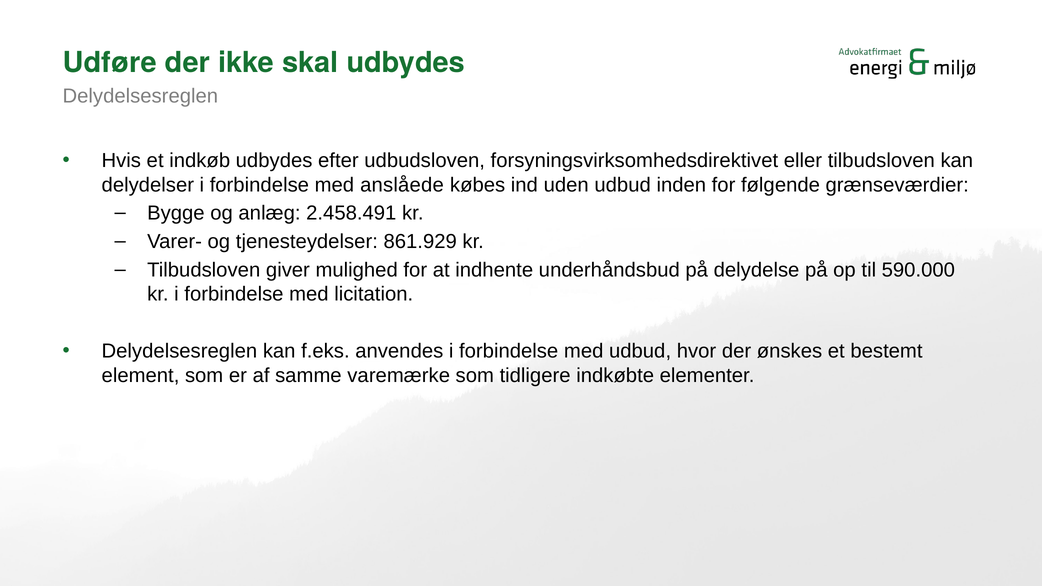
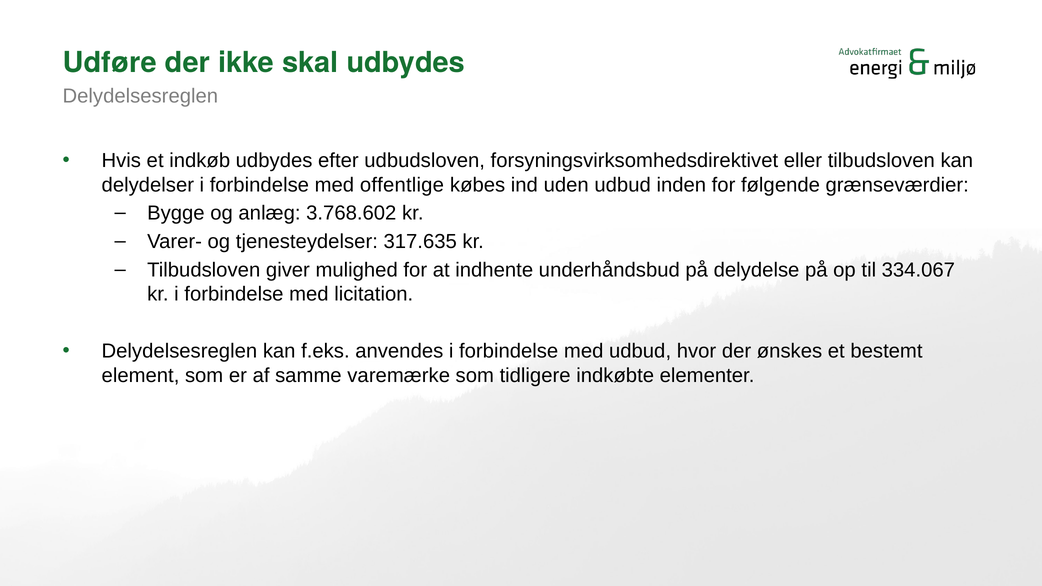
anslåede: anslåede -> offentlige
2.458.491: 2.458.491 -> 3.768.602
861.929: 861.929 -> 317.635
590.000: 590.000 -> 334.067
